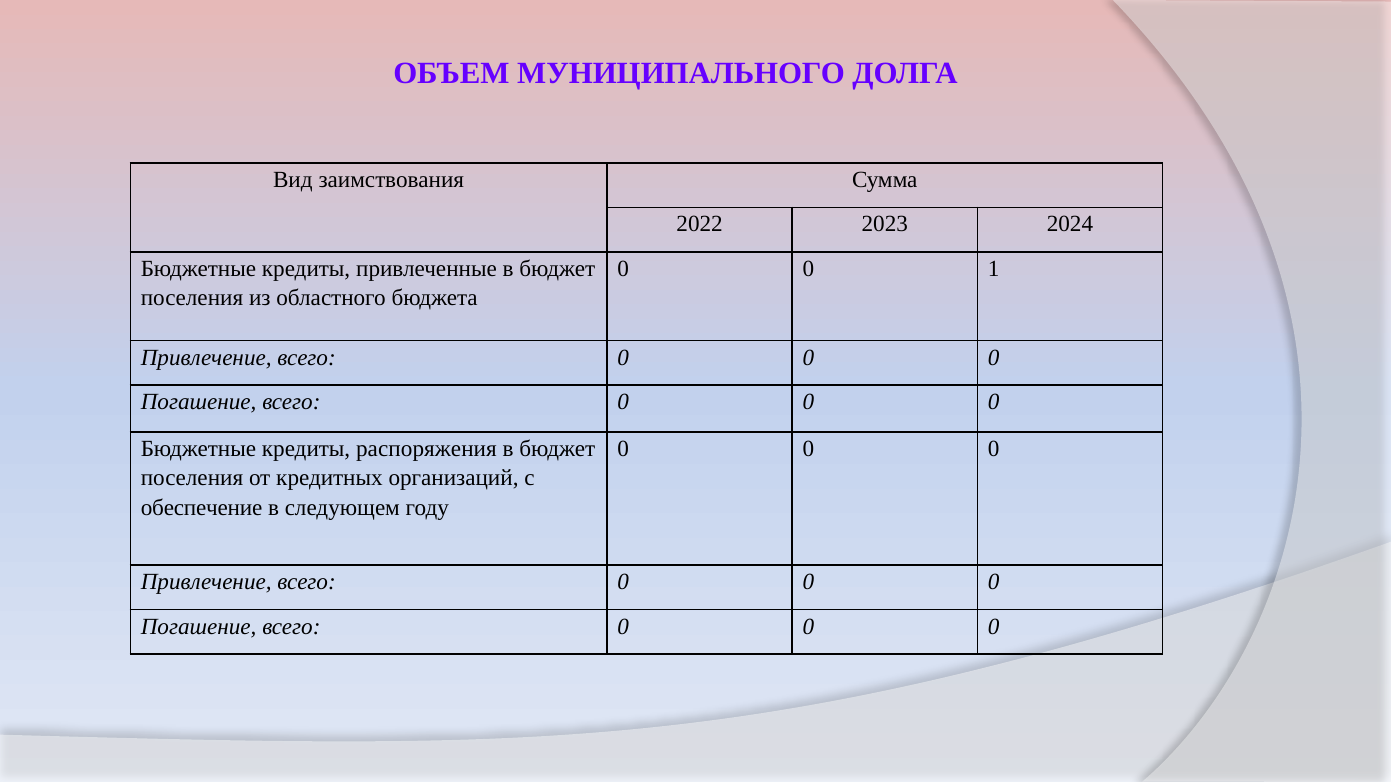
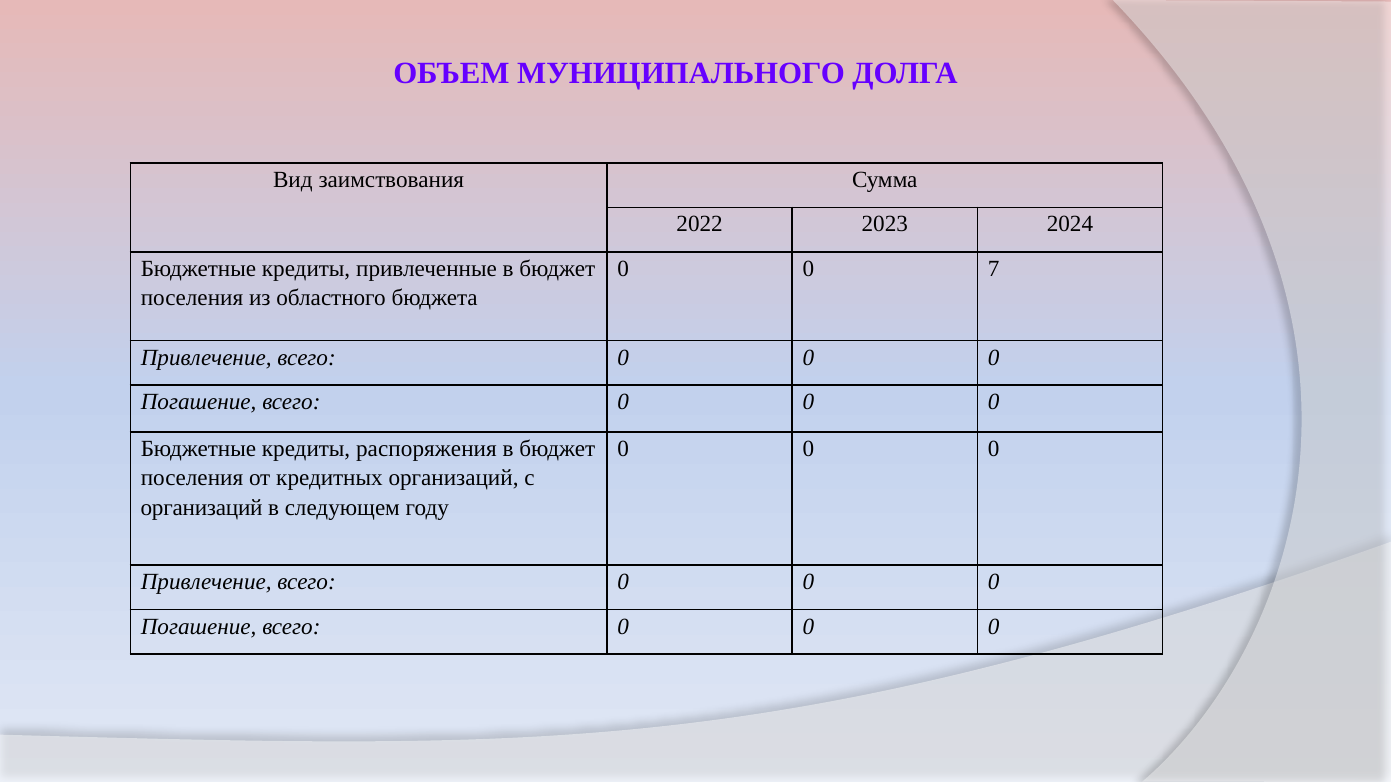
1: 1 -> 7
обеспечение at (202, 508): обеспечение -> организаций
